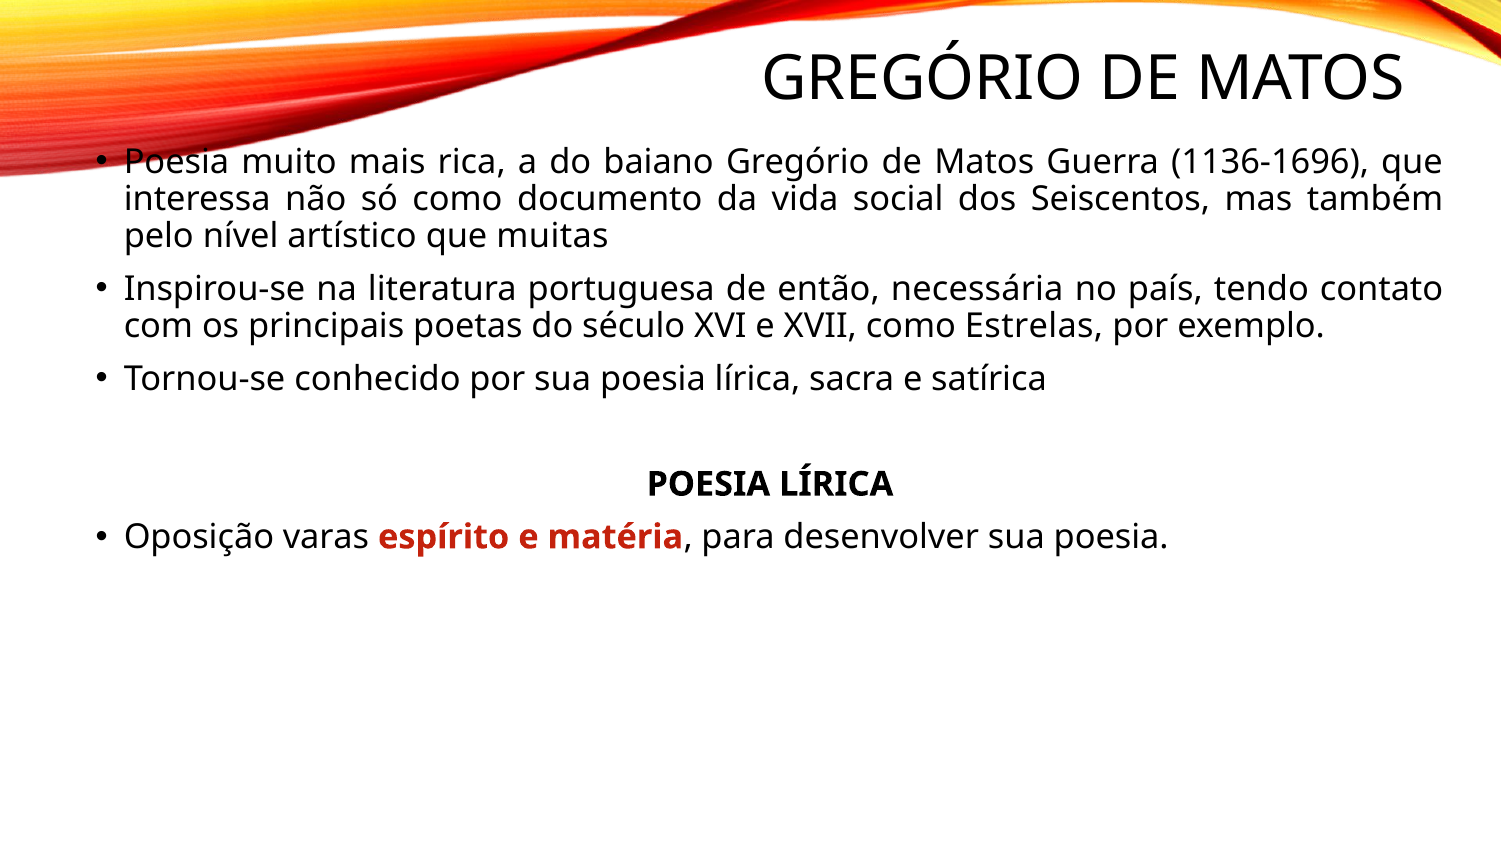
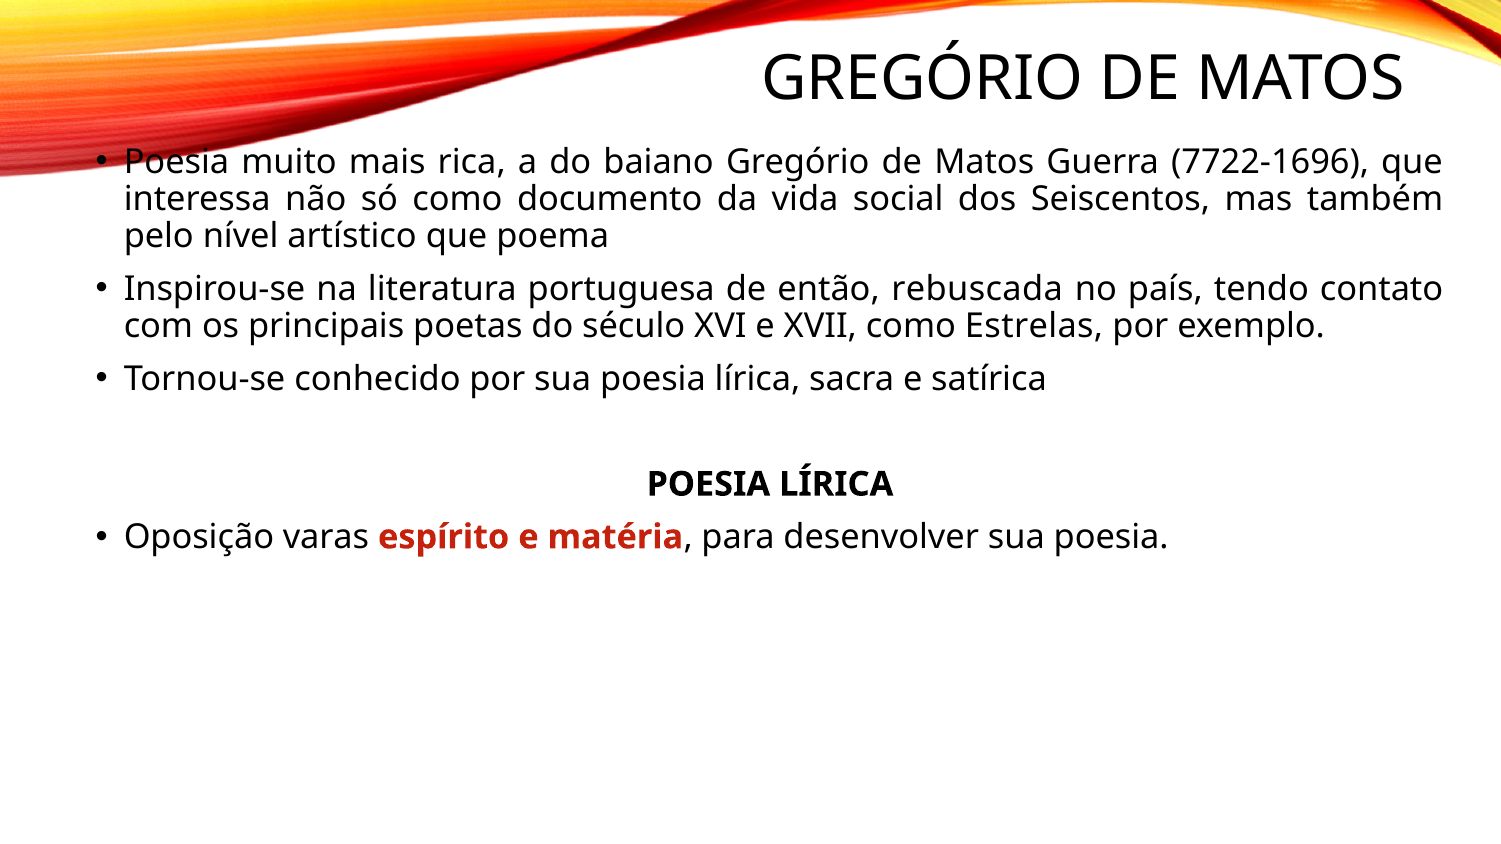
1136-1696: 1136-1696 -> 7722-1696
muitas: muitas -> poema
necessária: necessária -> rebuscada
